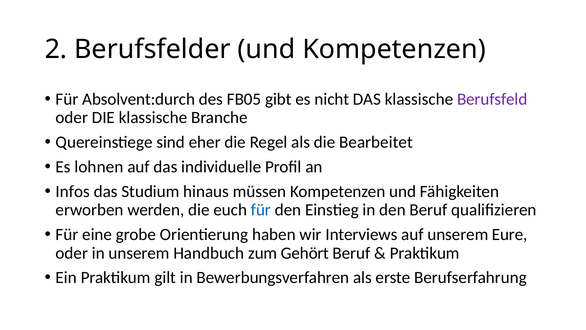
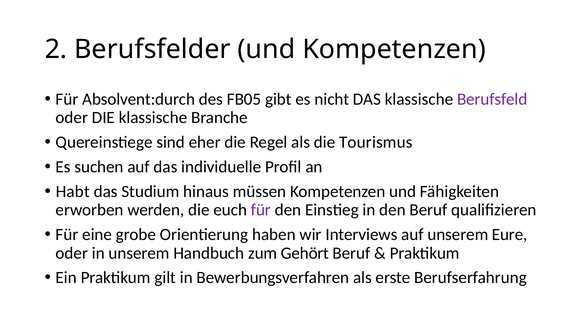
Bearbeitet: Bearbeitet -> Tourismus
lohnen: lohnen -> suchen
Infos: Infos -> Habt
für at (261, 210) colour: blue -> purple
